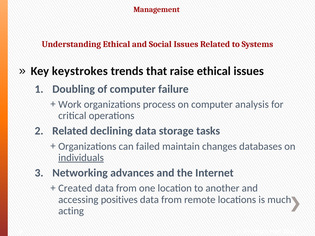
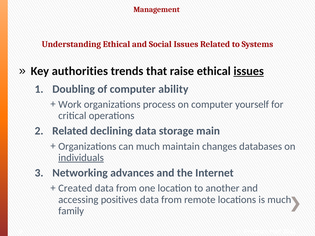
keystrokes: keystrokes -> authorities
issues at (249, 71) underline: none -> present
failure: failure -> ability
analysis: analysis -> yourself
tasks: tasks -> main
can failed: failed -> much
acting: acting -> family
